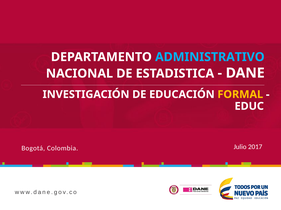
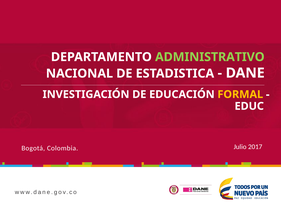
ADMINISTRATIVO colour: light blue -> light green
